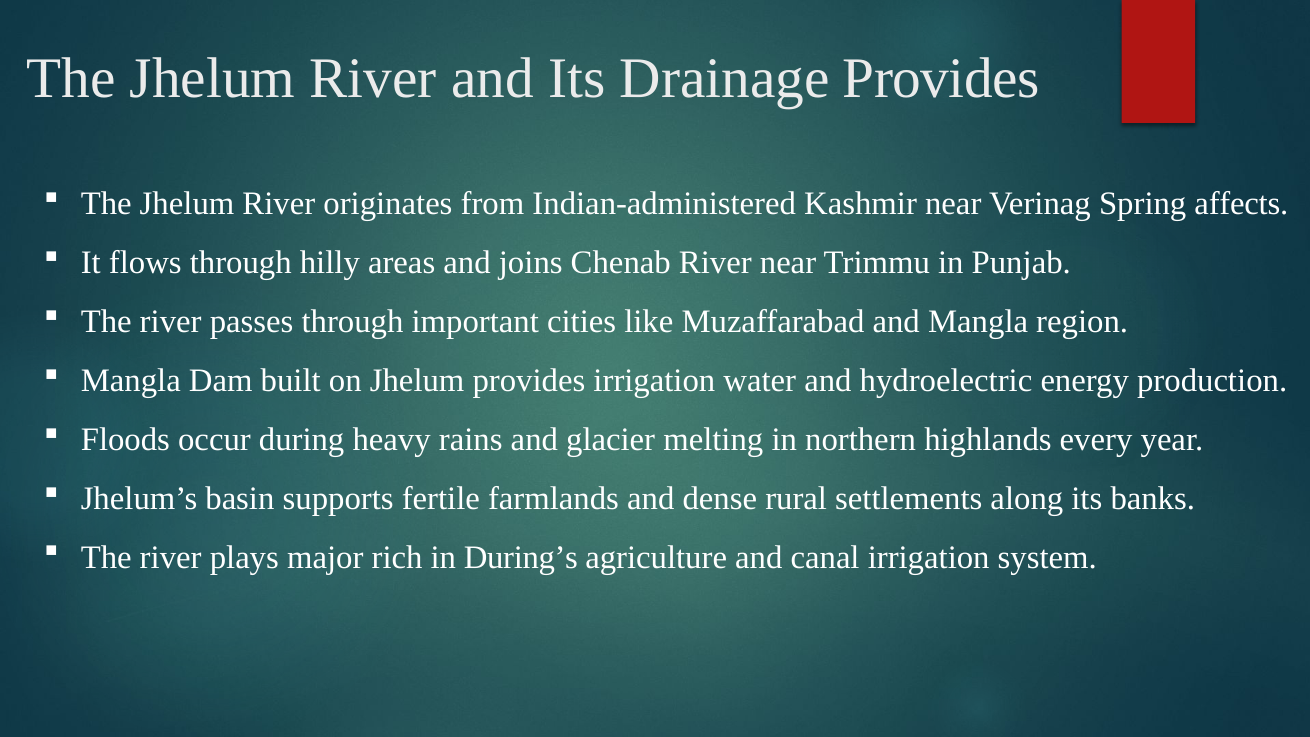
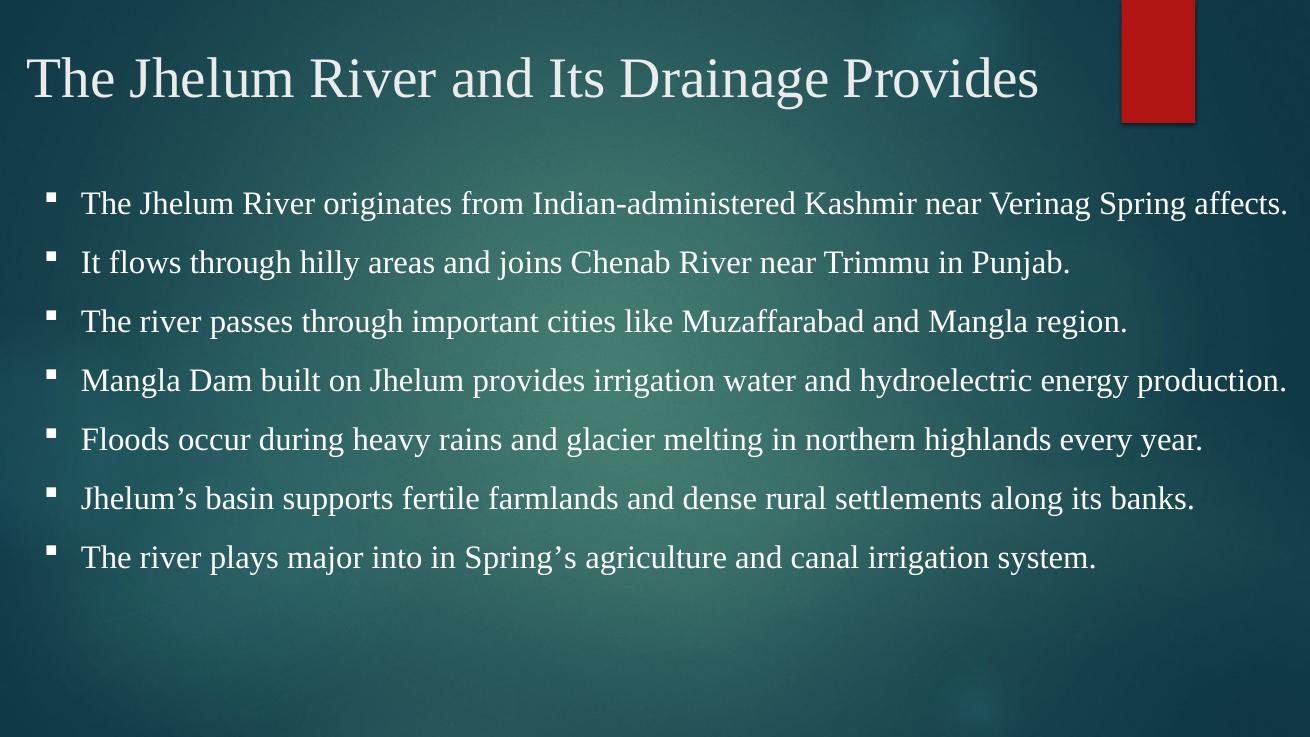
rich: rich -> into
During’s: During’s -> Spring’s
